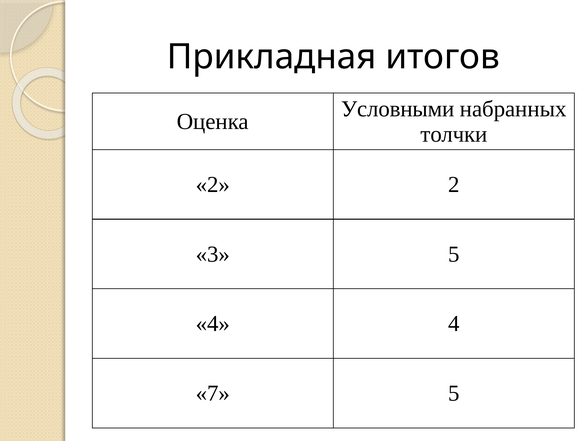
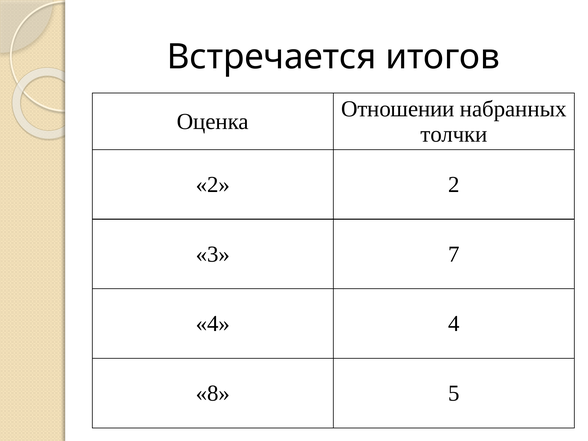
Прикладная: Прикладная -> Встречается
Условными: Условными -> Отношении
3 5: 5 -> 7
7: 7 -> 8
